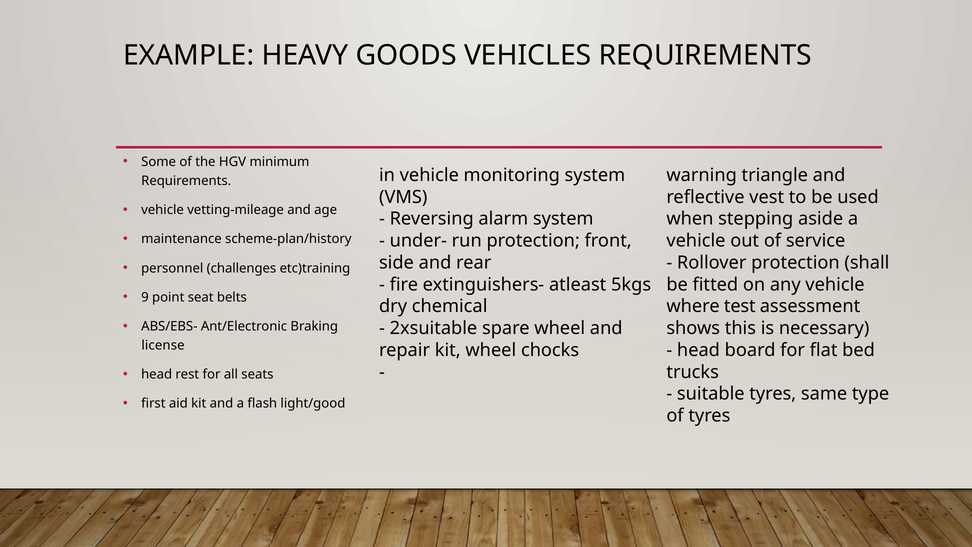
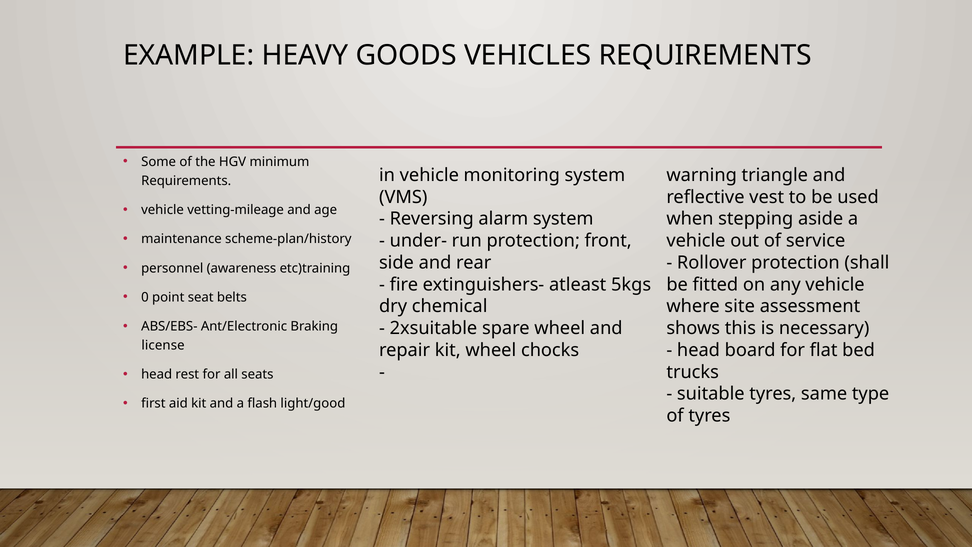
challenges: challenges -> awareness
9: 9 -> 0
test: test -> site
